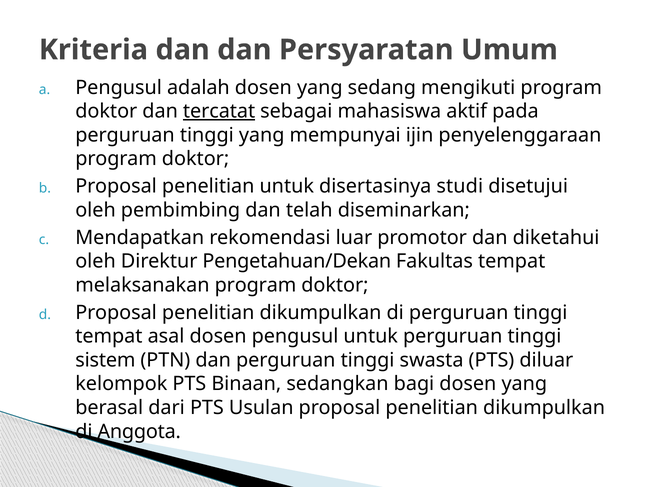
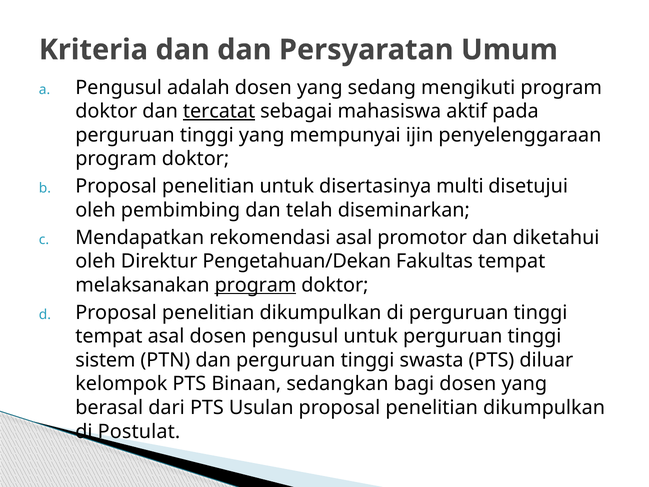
studi: studi -> multi
rekomendasi luar: luar -> asal
program at (255, 285) underline: none -> present
Anggota: Anggota -> Postulat
